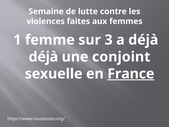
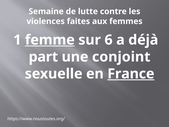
femme underline: none -> present
3: 3 -> 6
déjà at (43, 57): déjà -> part
